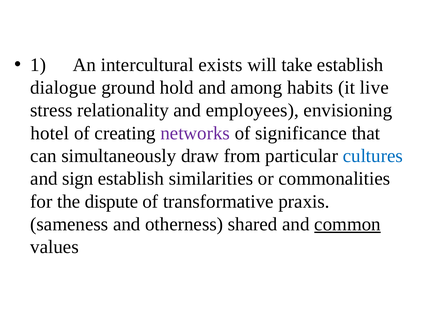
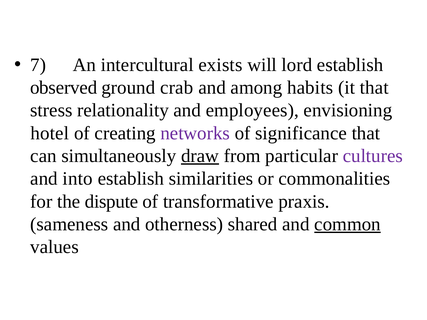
1: 1 -> 7
take: take -> lord
dialogue: dialogue -> observed
hold: hold -> crab
it live: live -> that
draw underline: none -> present
cultures colour: blue -> purple
sign: sign -> into
